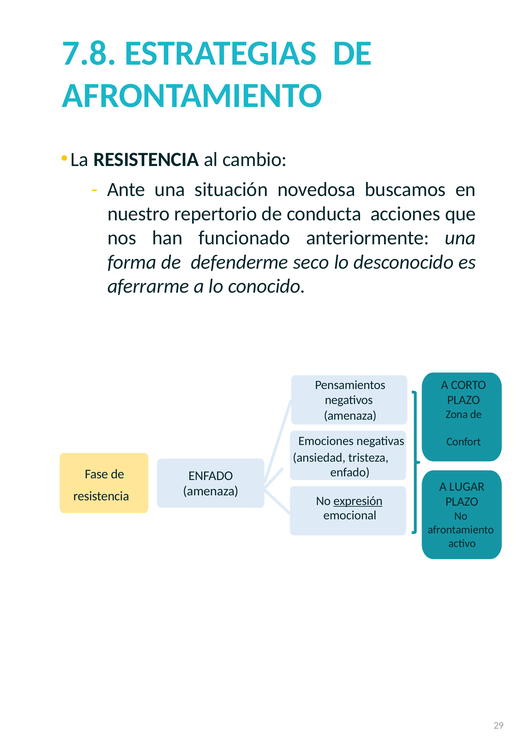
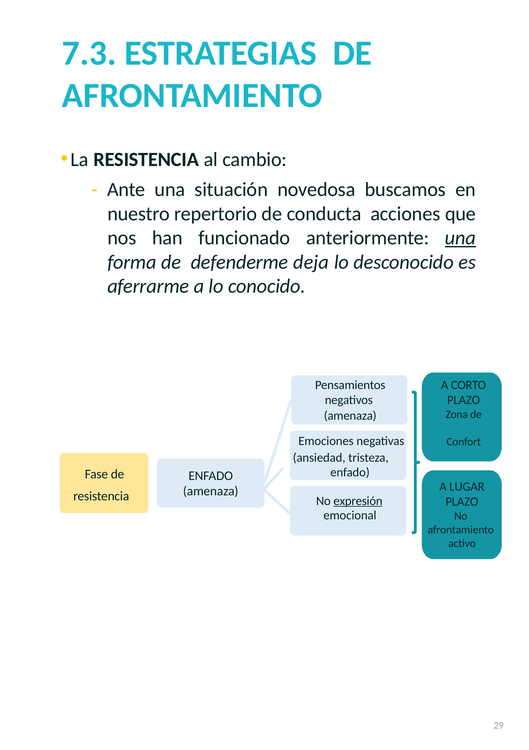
7.8: 7.8 -> 7.3
una at (460, 238) underline: none -> present
seco: seco -> deja
